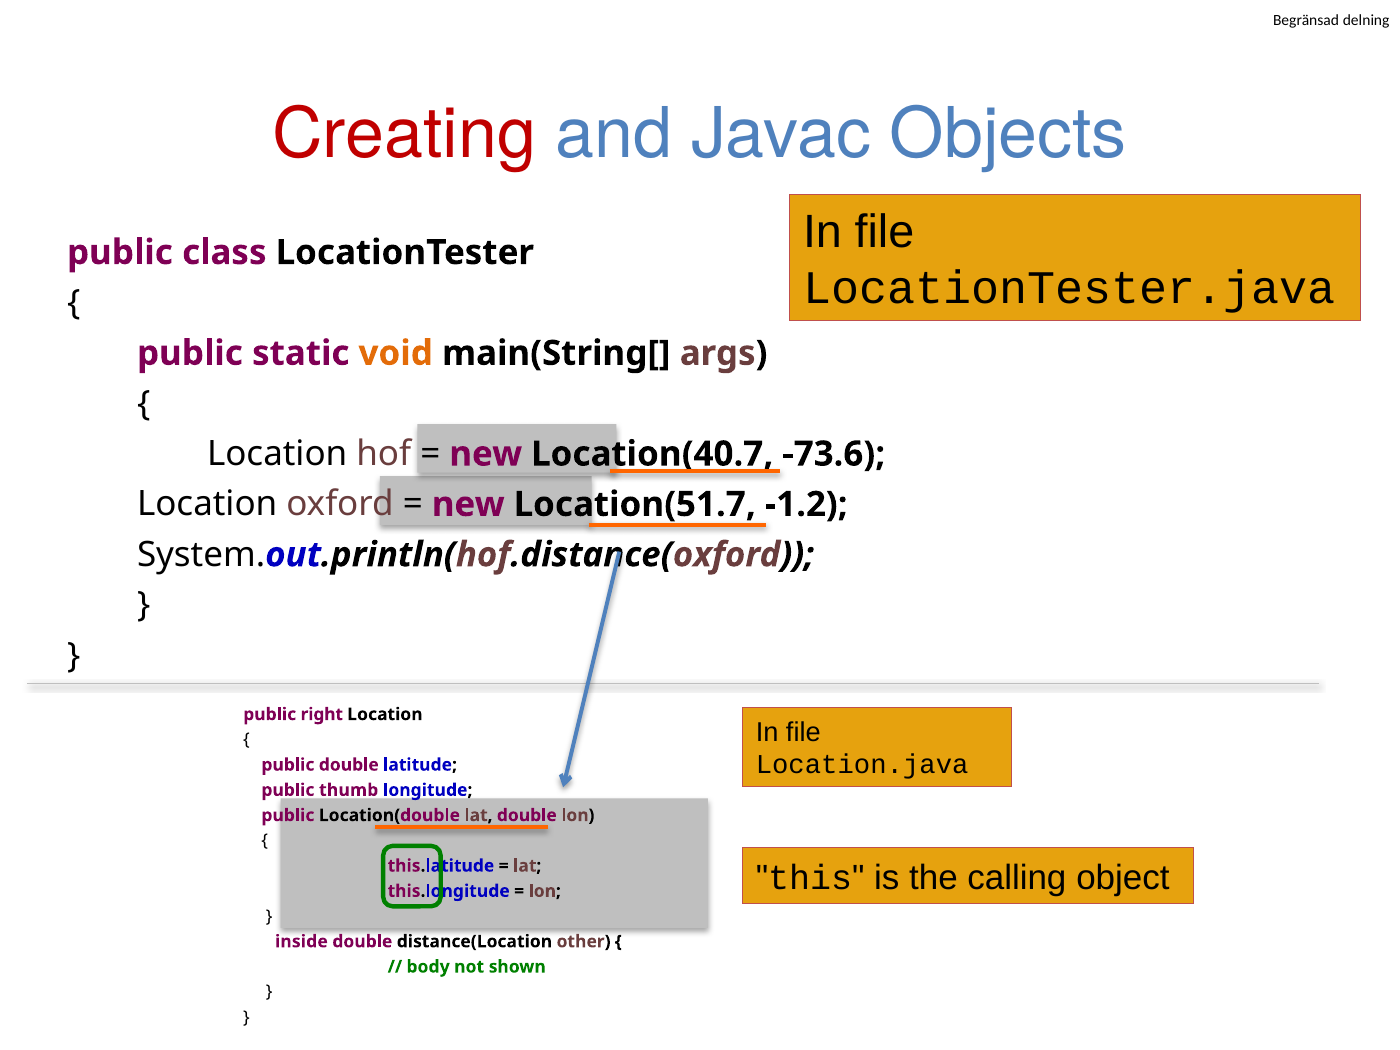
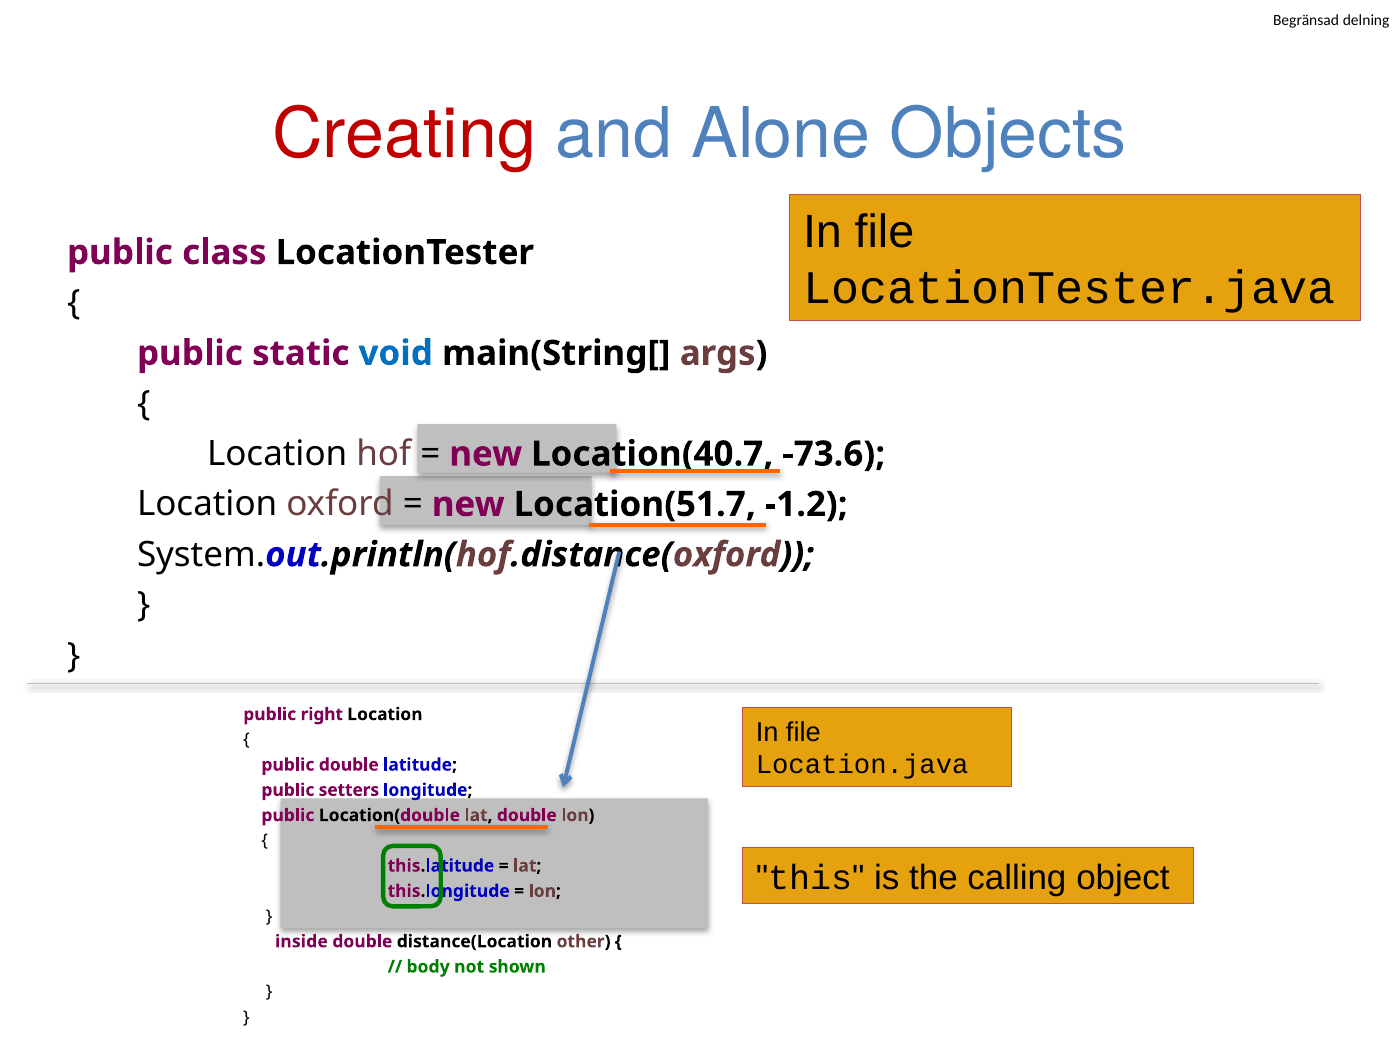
Javac: Javac -> Alone
void colour: orange -> blue
thumb: thumb -> setters
